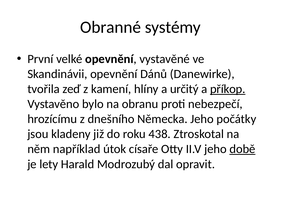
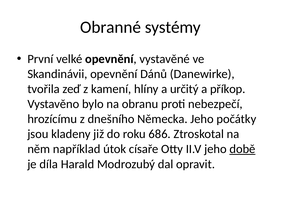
příkop underline: present -> none
438: 438 -> 686
lety: lety -> díla
